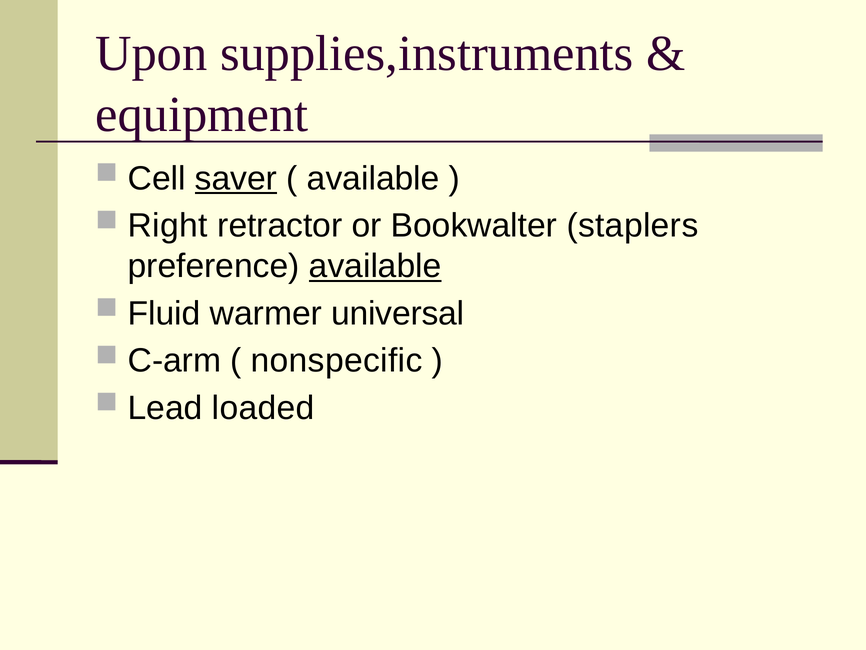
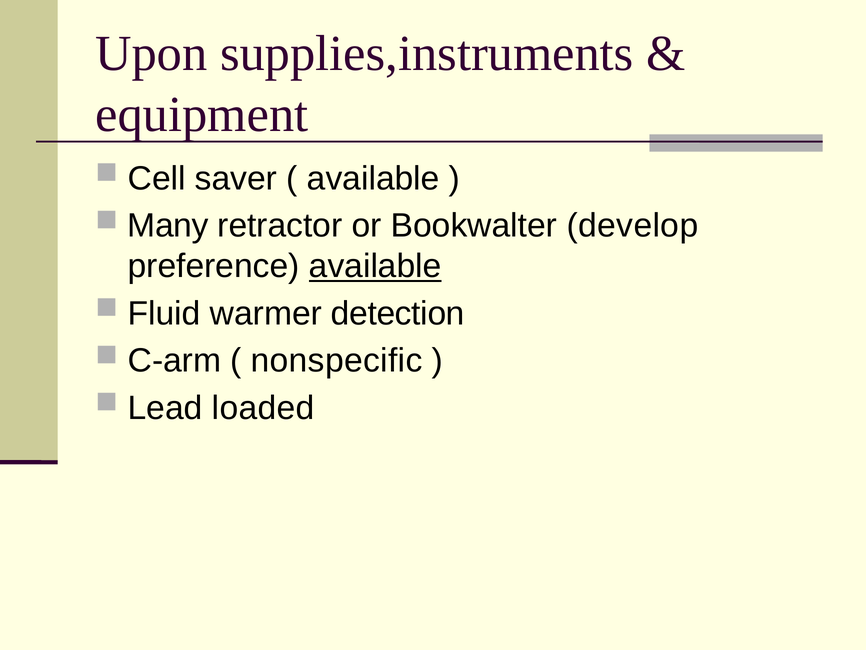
saver underline: present -> none
Right: Right -> Many
staplers: staplers -> develop
universal: universal -> detection
